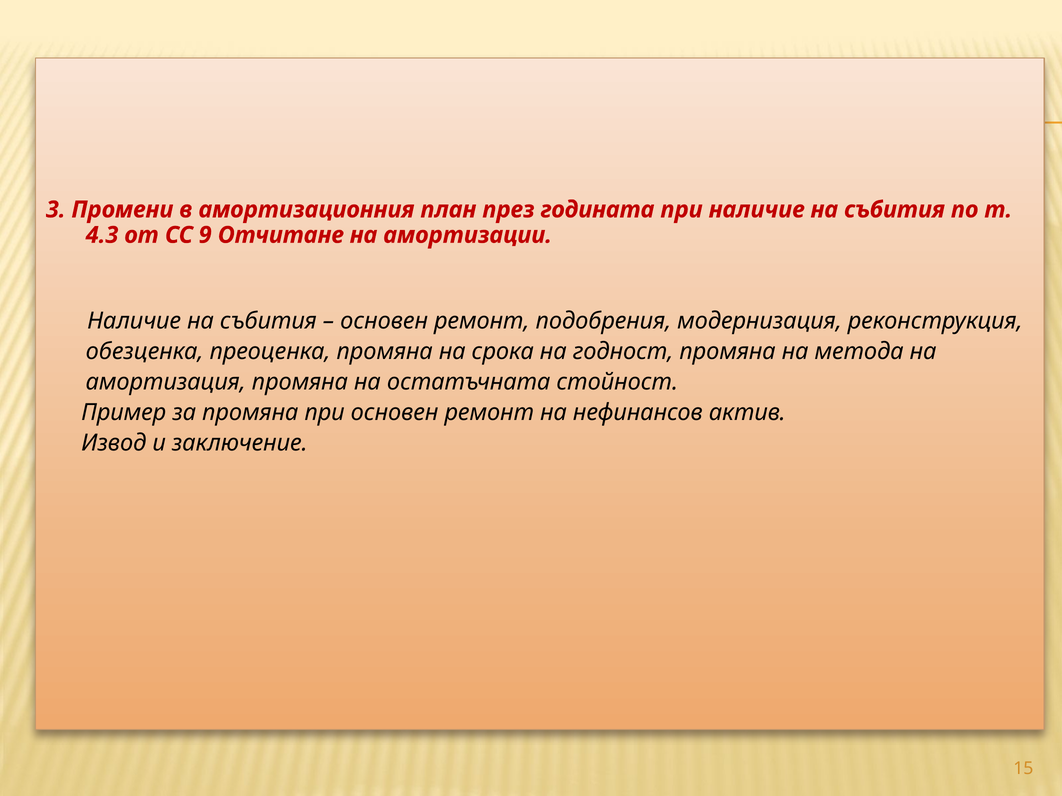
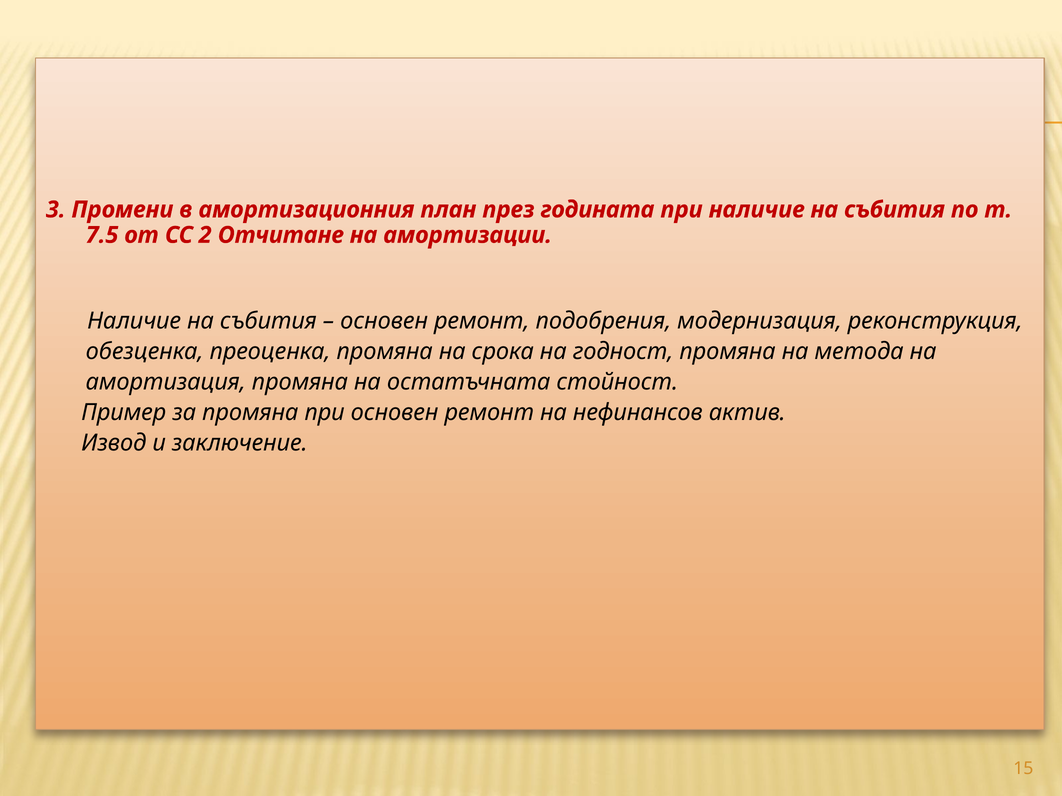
4.3: 4.3 -> 7.5
9: 9 -> 2
